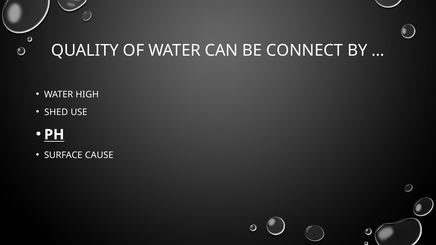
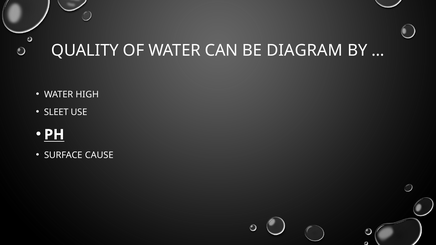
CONNECT: CONNECT -> DIAGRAM
SHED: SHED -> SLEET
